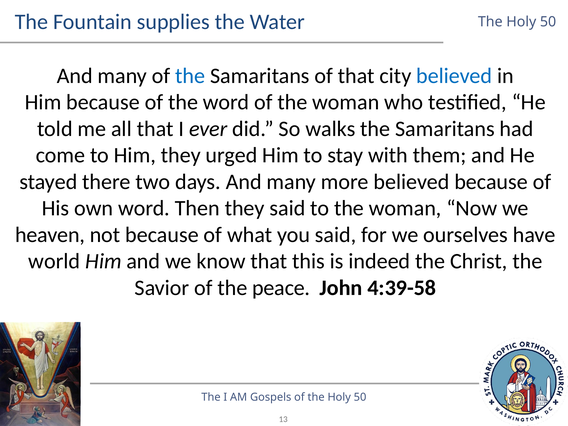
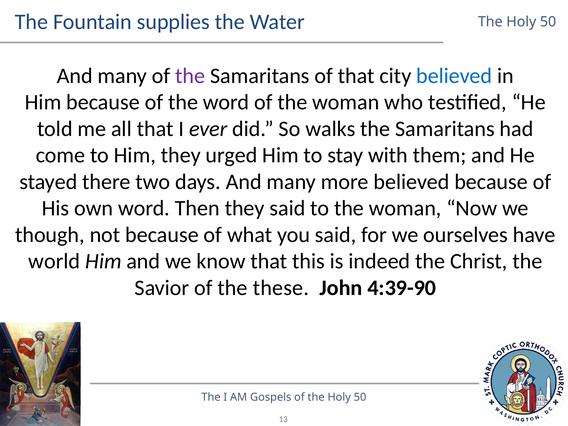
the at (190, 76) colour: blue -> purple
heaven: heaven -> though
peace: peace -> these
4:39-58: 4:39-58 -> 4:39-90
